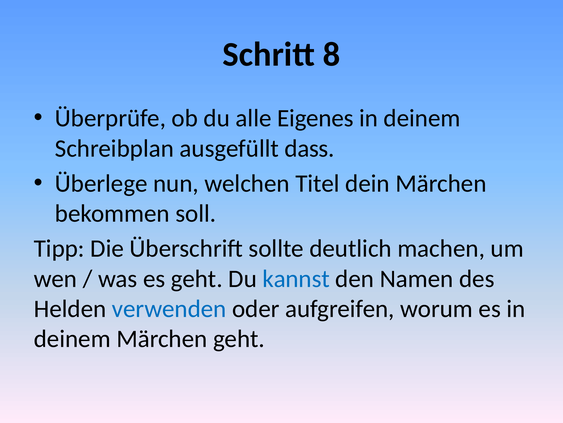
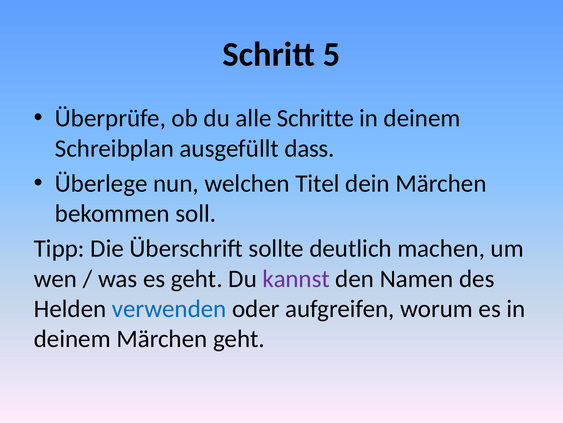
8: 8 -> 5
Eigenes: Eigenes -> Schritte
kannst colour: blue -> purple
